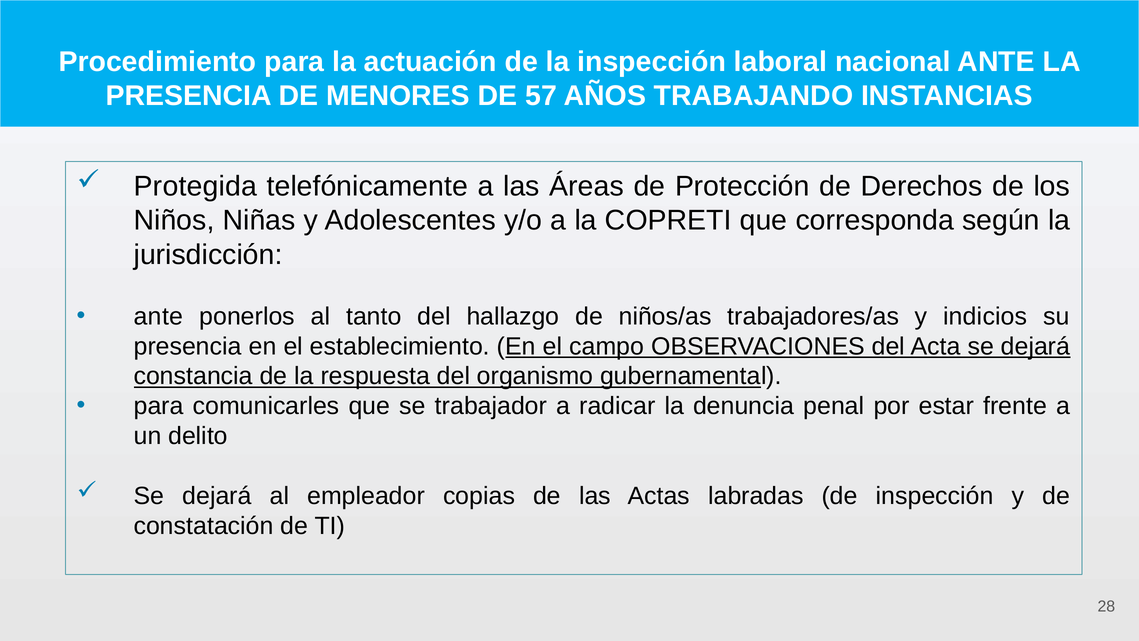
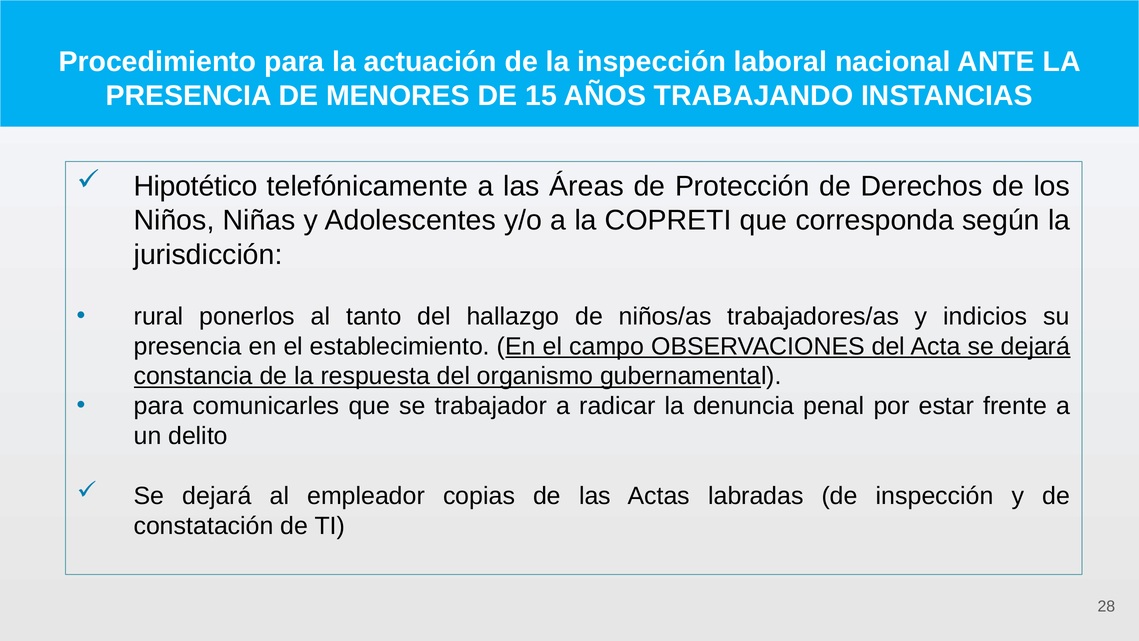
57: 57 -> 15
Protegida: Protegida -> Hipotético
ante at (158, 316): ante -> rural
